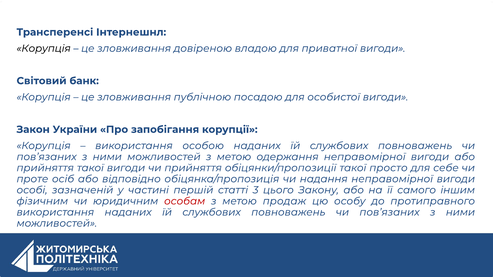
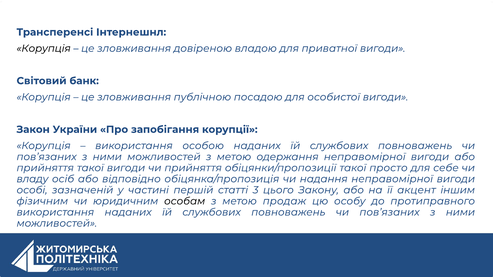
проте: проте -> владу
самого: самого -> акцент
особам colour: red -> black
